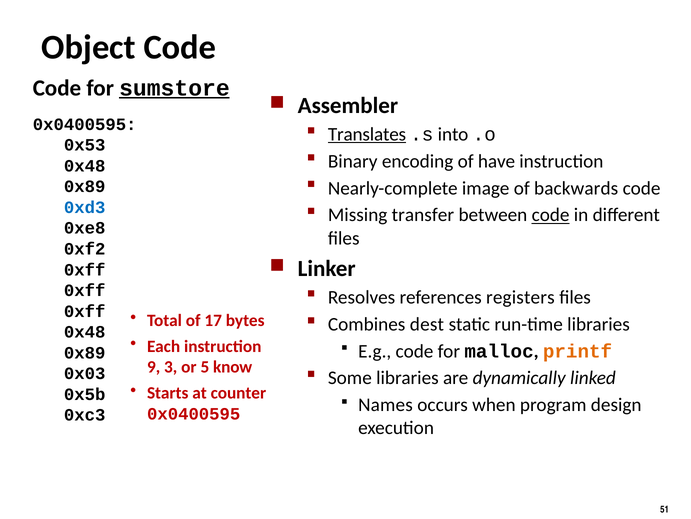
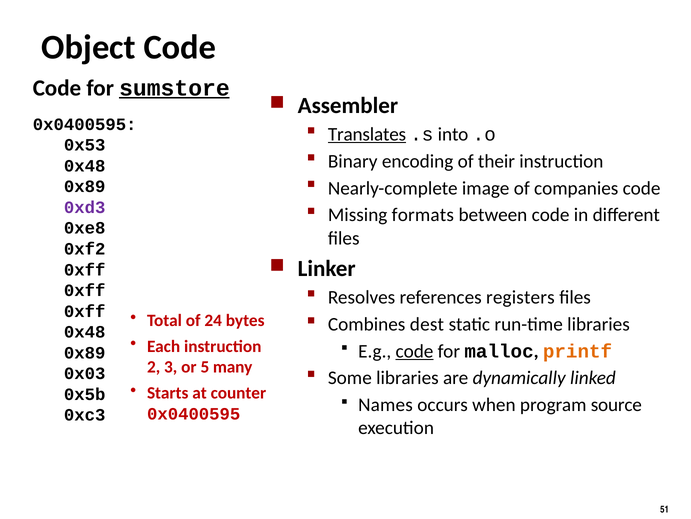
have: have -> their
backwards: backwards -> companies
0xd3 colour: blue -> purple
transfer: transfer -> formats
code at (551, 215) underline: present -> none
17: 17 -> 24
code at (414, 351) underline: none -> present
9: 9 -> 2
know: know -> many
design: design -> source
